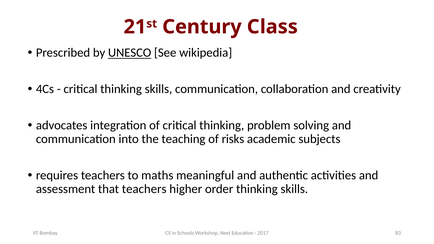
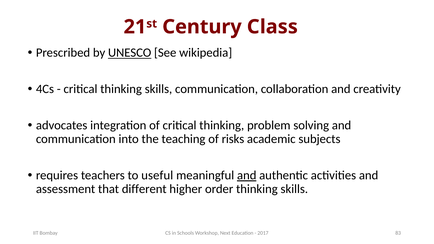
maths: maths -> useful
and at (247, 175) underline: none -> present
that teachers: teachers -> different
